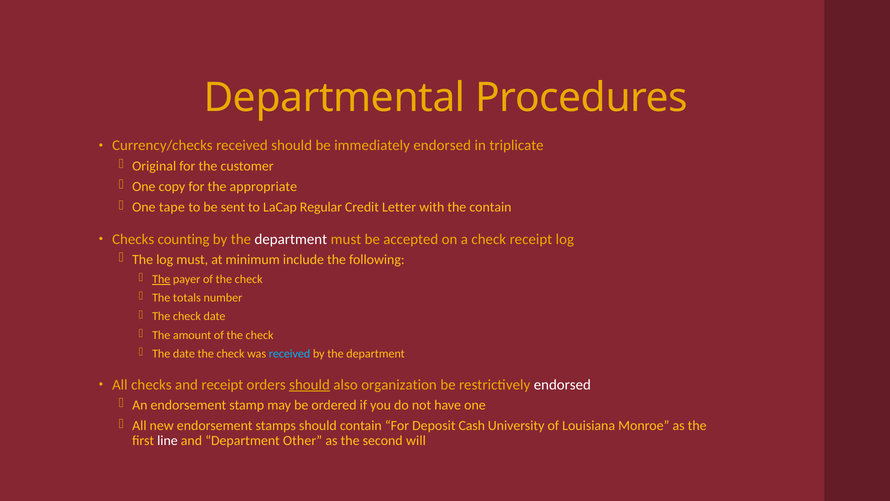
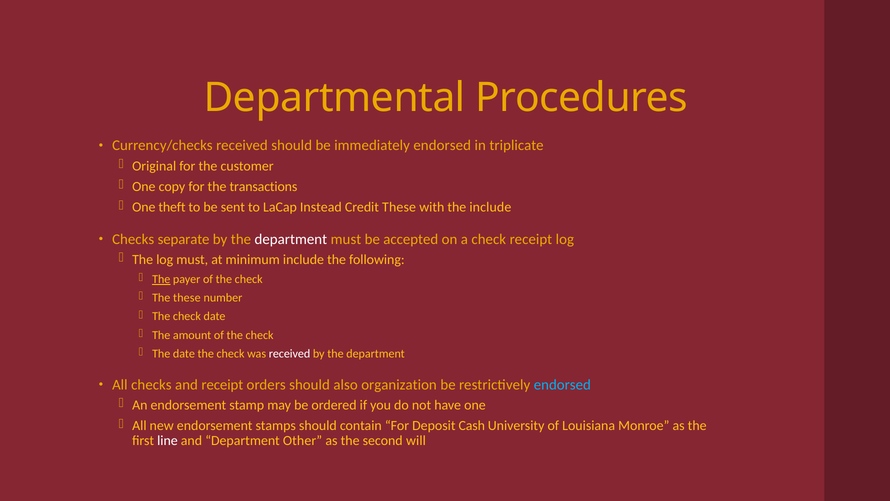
appropriate: appropriate -> transactions
tape: tape -> theft
Regular: Regular -> Instead
Credit Letter: Letter -> These
the contain: contain -> include
counting: counting -> separate
The totals: totals -> these
received at (290, 353) colour: light blue -> white
should at (309, 384) underline: present -> none
endorsed at (562, 384) colour: white -> light blue
